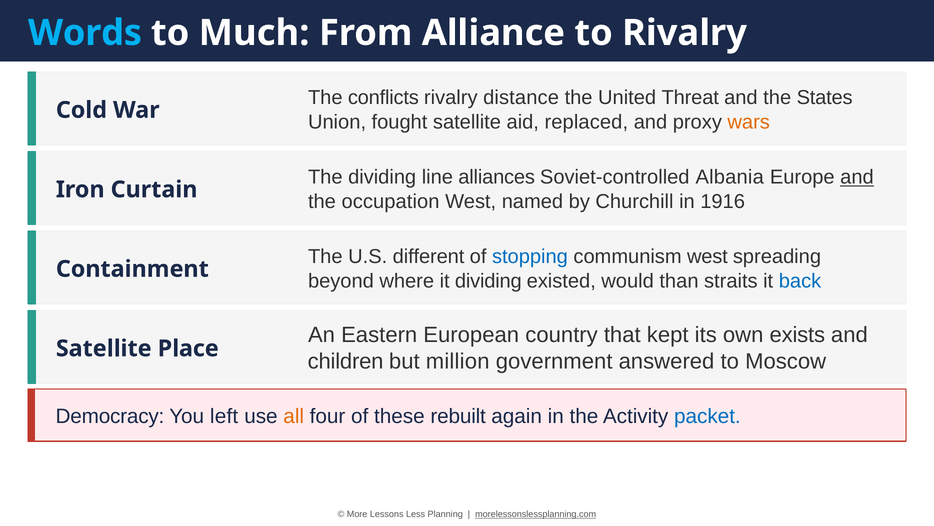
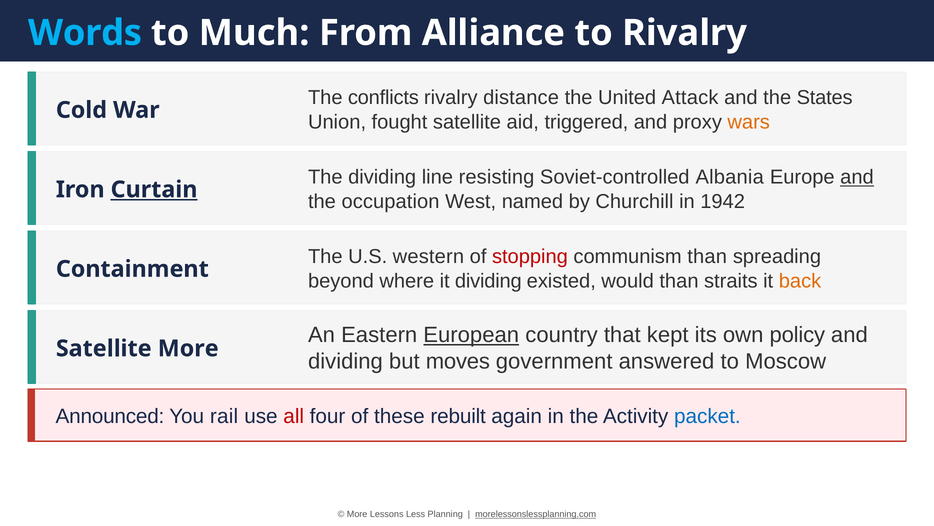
Threat: Threat -> Attack
replaced: replaced -> triggered
alliances: alliances -> resisting
Curtain underline: none -> present
1916: 1916 -> 1942
different: different -> western
stopping colour: blue -> red
communism west: west -> than
back colour: blue -> orange
European underline: none -> present
exists: exists -> policy
Satellite Place: Place -> More
children at (346, 361): children -> dividing
million: million -> moves
Democracy: Democracy -> Announced
left: left -> rail
all colour: orange -> red
